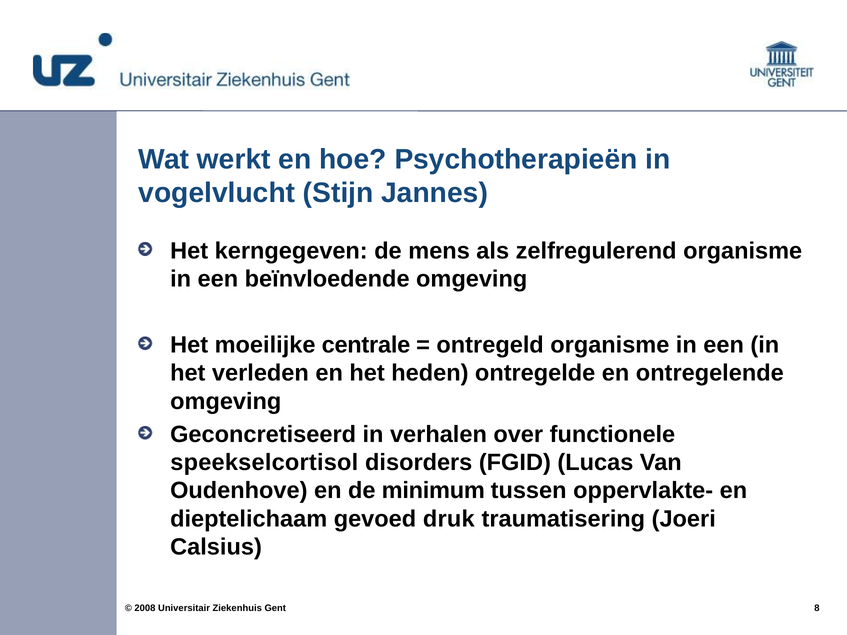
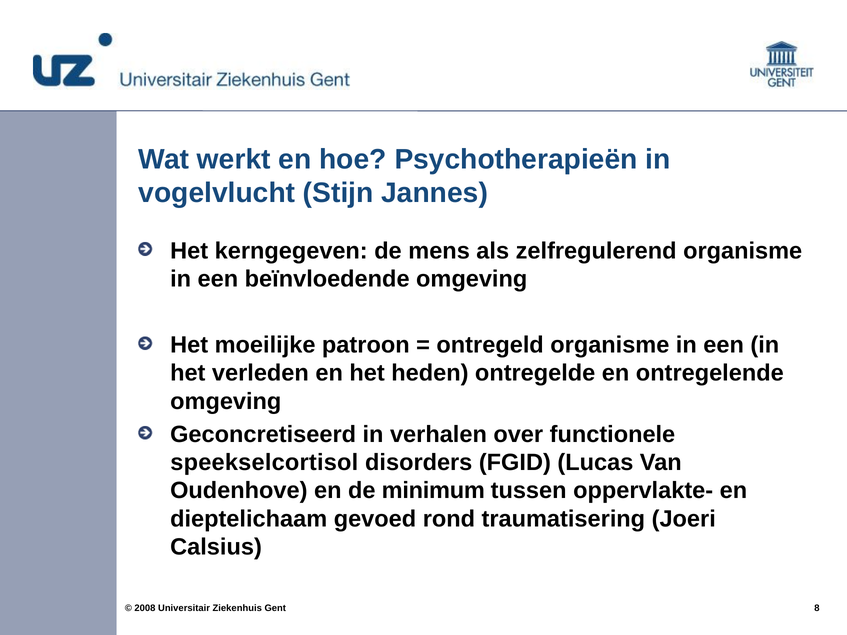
centrale: centrale -> patroon
druk: druk -> rond
